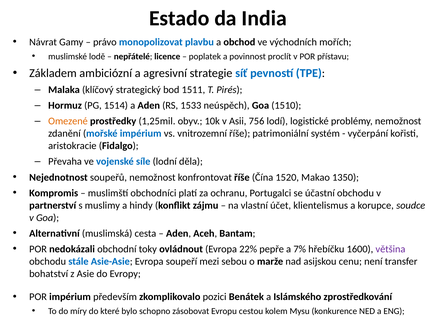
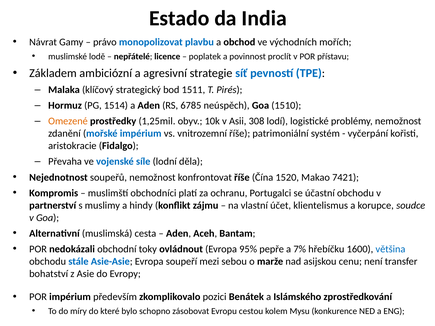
1533: 1533 -> 6785
756: 756 -> 308
1350: 1350 -> 7421
22%: 22% -> 95%
většina colour: purple -> blue
